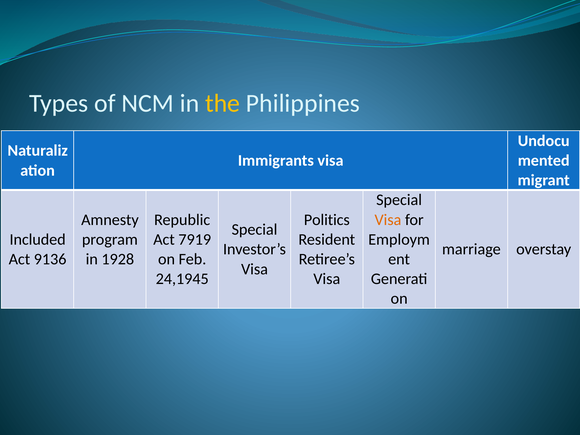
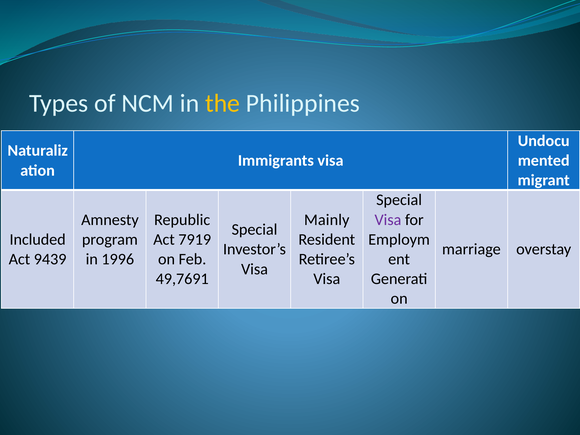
Politics: Politics -> Mainly
Visa at (388, 220) colour: orange -> purple
9136: 9136 -> 9439
1928: 1928 -> 1996
24,1945: 24,1945 -> 49,7691
